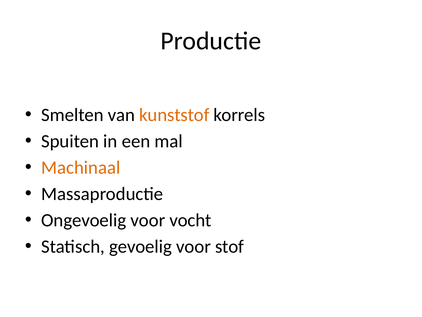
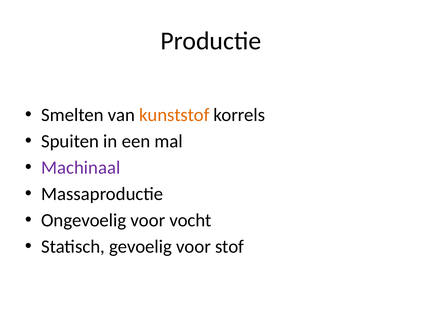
Machinaal colour: orange -> purple
